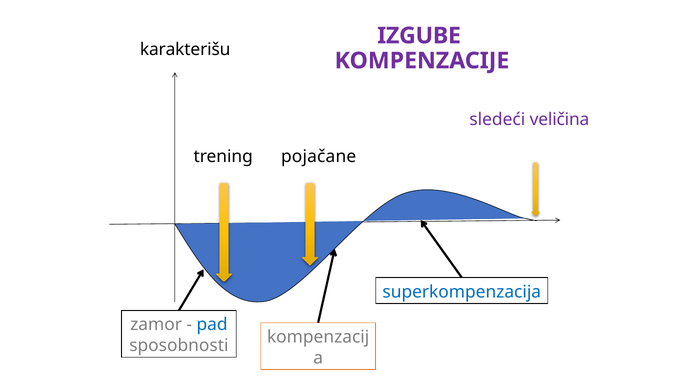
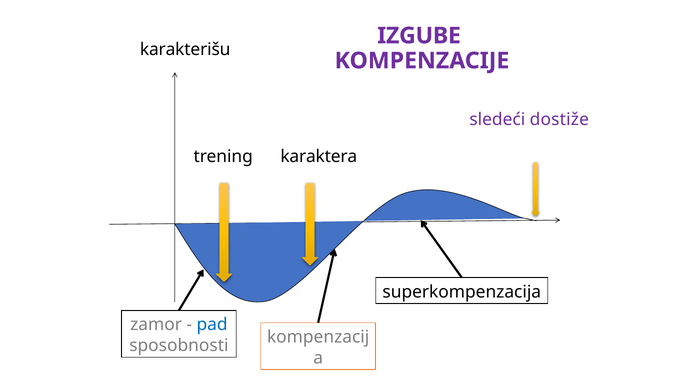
veličina: veličina -> dostiže
pojačane: pojačane -> karaktera
superkompenzacija colour: blue -> black
